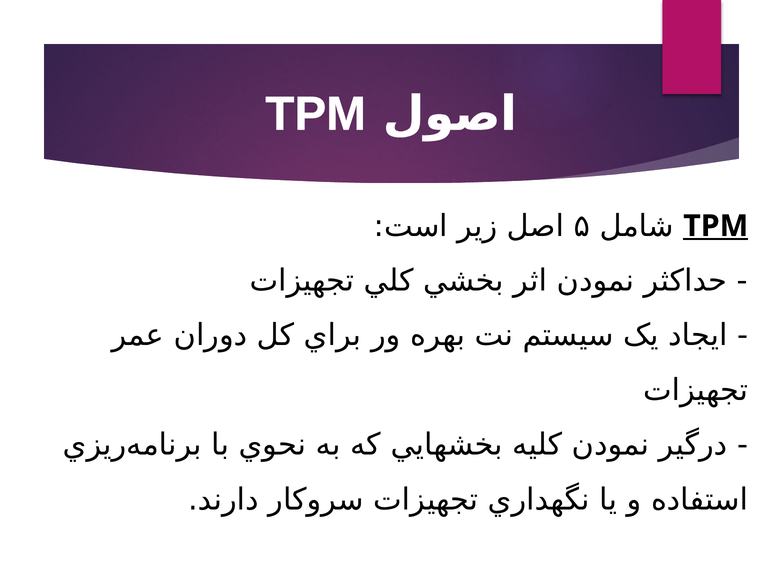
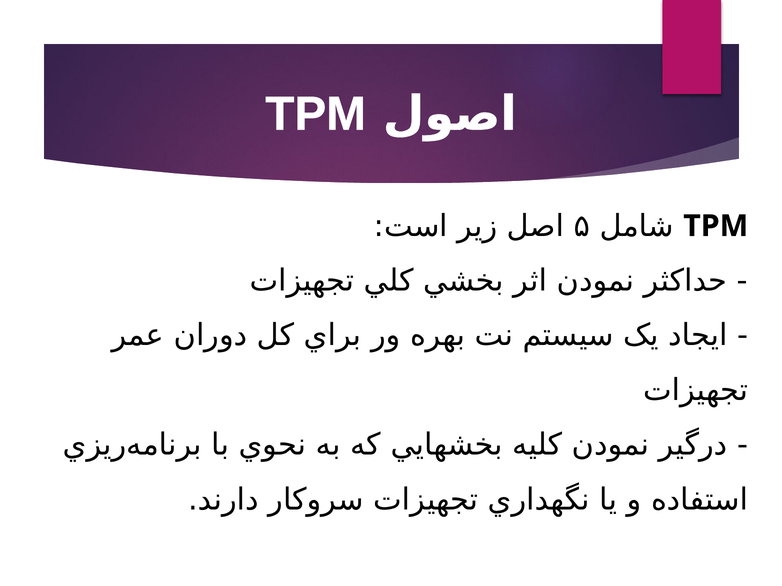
TPM at (716, 226) underline: present -> none
